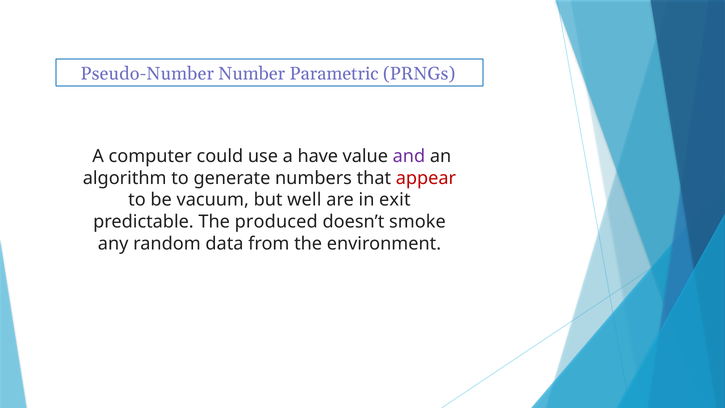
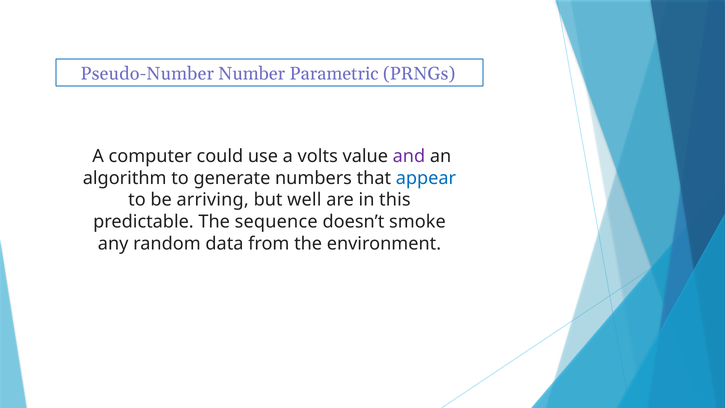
have: have -> volts
appear colour: red -> blue
vacuum: vacuum -> arriving
exit: exit -> this
produced: produced -> sequence
